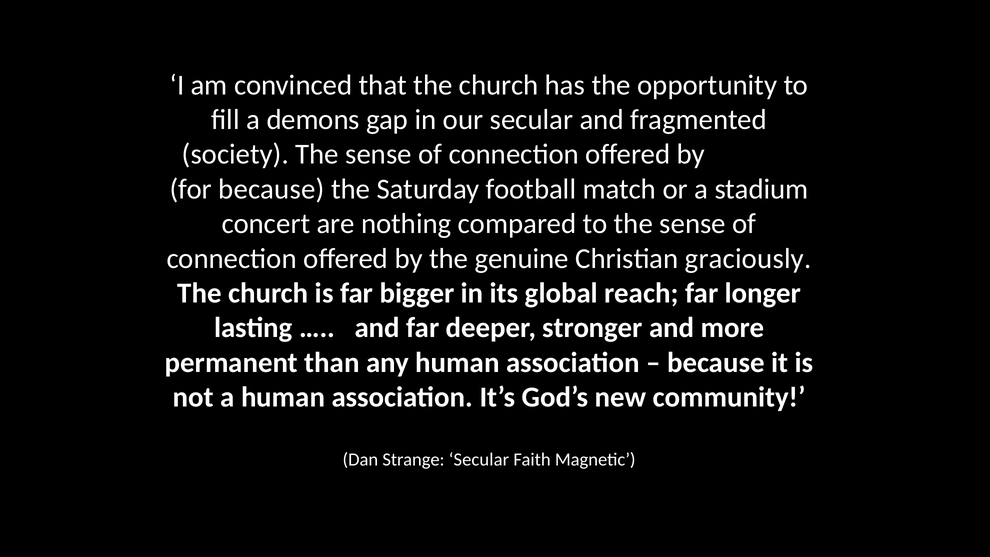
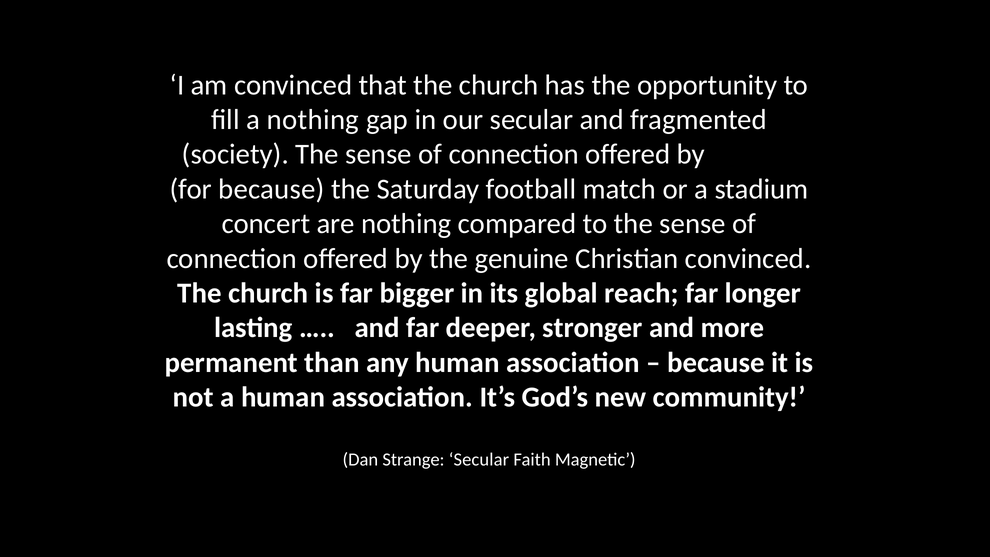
a demons: demons -> nothing
Christian graciously: graciously -> convinced
